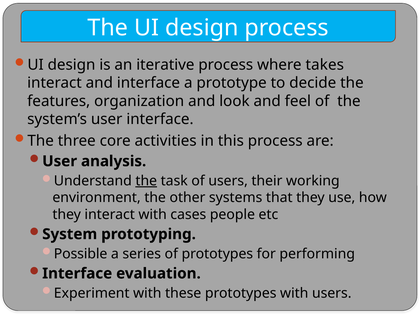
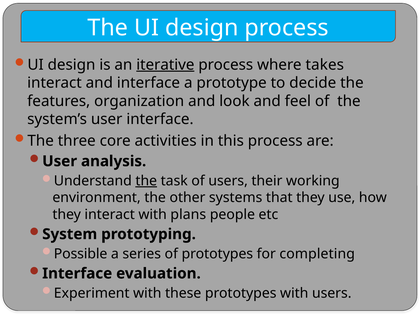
iterative underline: none -> present
cases: cases -> plans
performing: performing -> completing
